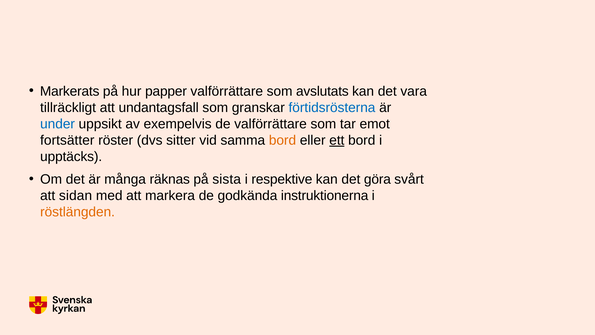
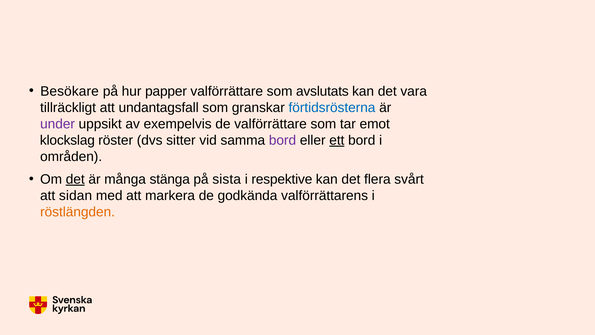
Markerats: Markerats -> Besökare
under colour: blue -> purple
fortsätter: fortsätter -> klockslag
bord at (282, 140) colour: orange -> purple
upptäcks: upptäcks -> områden
det at (75, 179) underline: none -> present
räknas: räknas -> stänga
göra: göra -> flera
instruktionerna: instruktionerna -> valförrättarens
